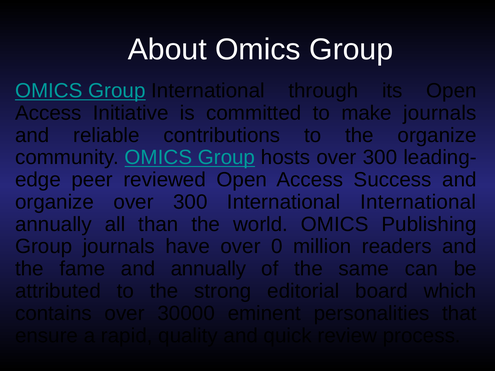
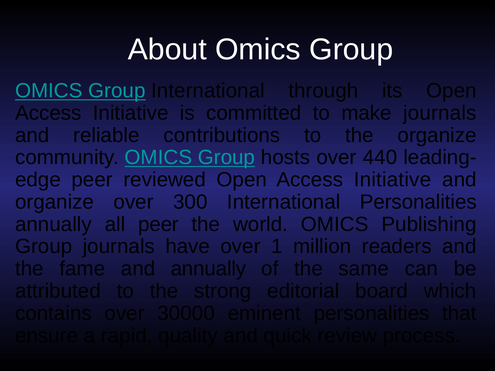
hosts over 300: 300 -> 440
reviewed Open Access Success: Success -> Initiative
International International: International -> Personalities
all than: than -> peer
0: 0 -> 1
